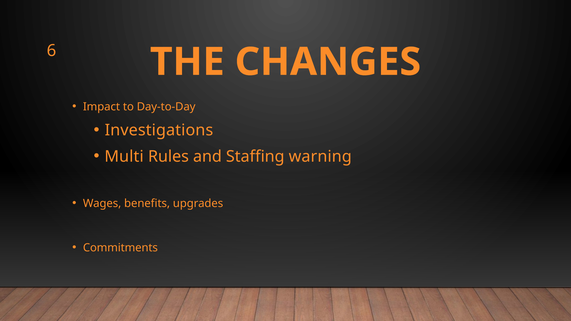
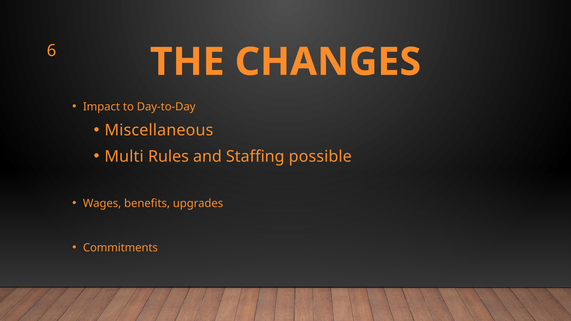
Investigations: Investigations -> Miscellaneous
warning: warning -> possible
